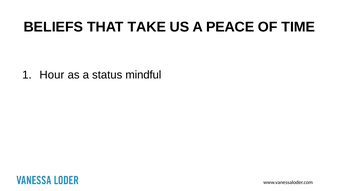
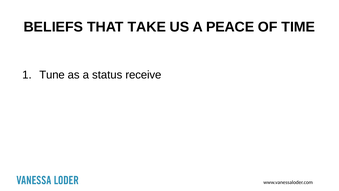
Hour: Hour -> Tune
mindful: mindful -> receive
